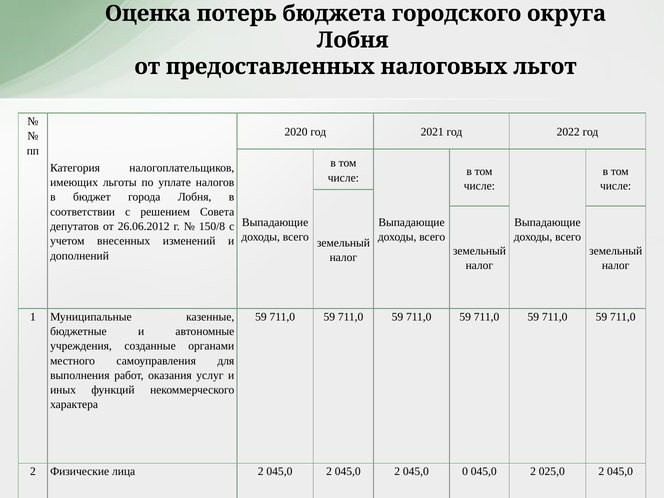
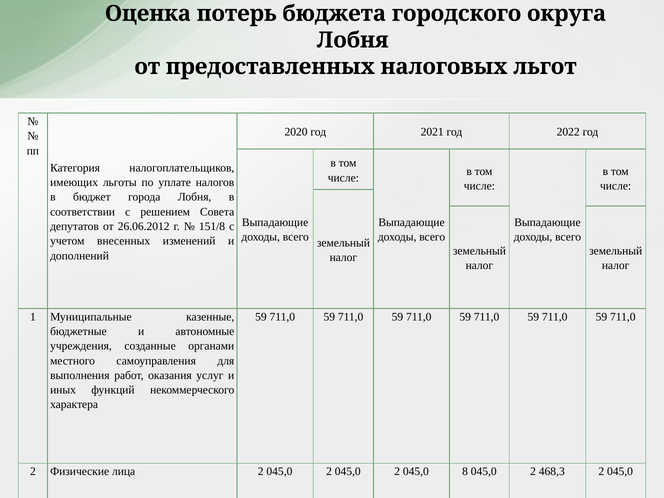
150/8: 150/8 -> 151/8
0: 0 -> 8
025,0: 025,0 -> 468,3
